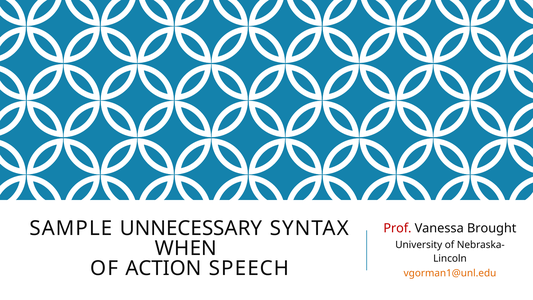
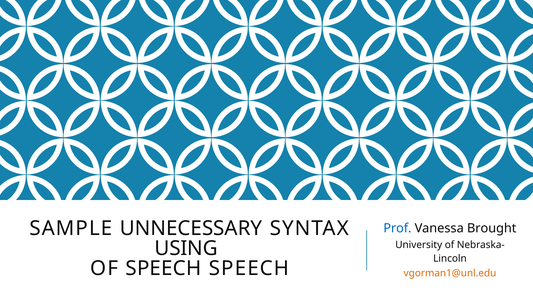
Prof colour: red -> blue
WHEN: WHEN -> USING
OF ACTION: ACTION -> SPEECH
